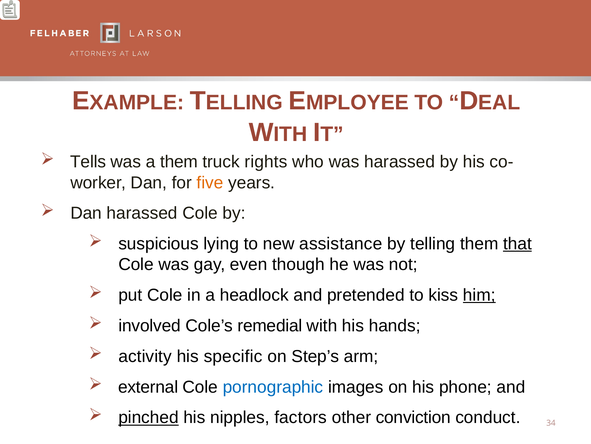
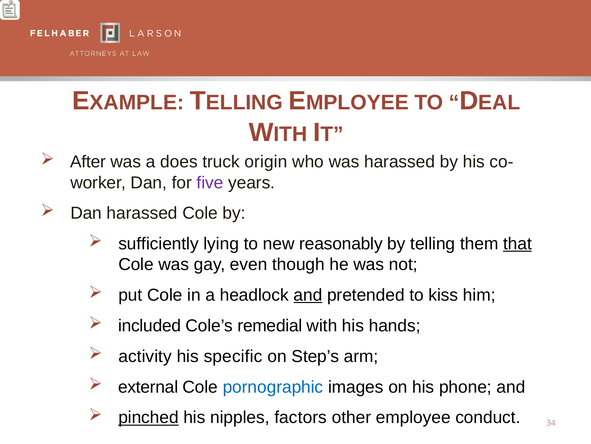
Tells: Tells -> After
a them: them -> does
rights: rights -> origin
five colour: orange -> purple
suspicious: suspicious -> sufficiently
assistance: assistance -> reasonably
and at (308, 295) underline: none -> present
him underline: present -> none
involved: involved -> included
conviction: conviction -> employee
